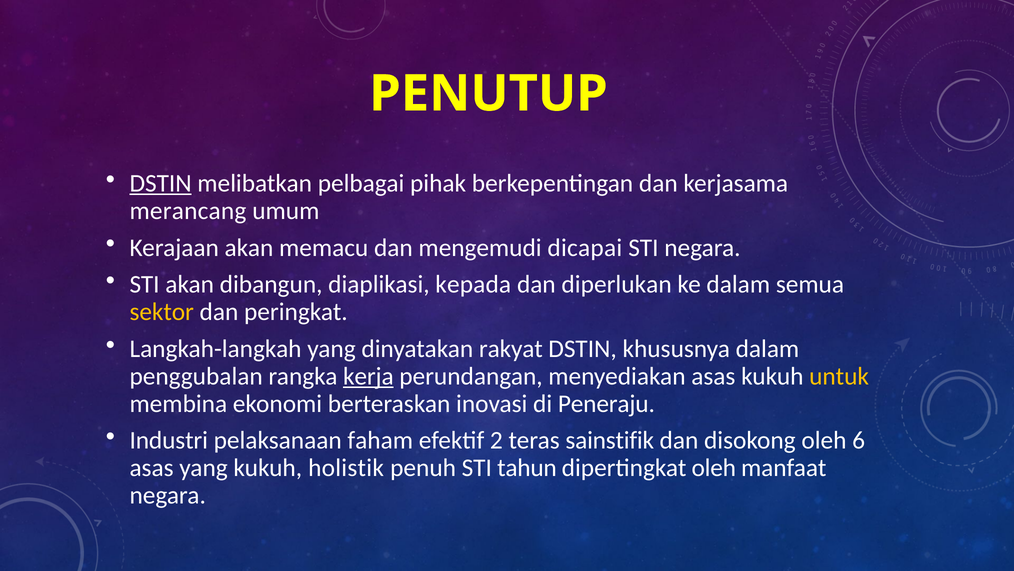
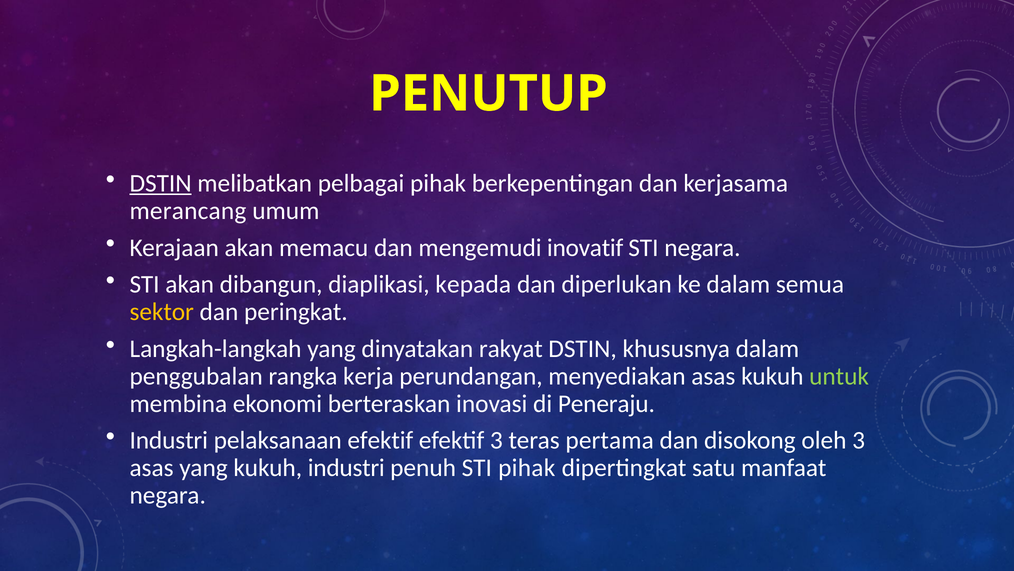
dicapai: dicapai -> inovatif
kerja underline: present -> none
untuk colour: yellow -> light green
pelaksanaan faham: faham -> efektif
efektif 2: 2 -> 3
sainstifik: sainstifik -> pertama
oleh 6: 6 -> 3
kukuh holistik: holistik -> industri
STI tahun: tahun -> pihak
dipertingkat oleh: oleh -> satu
